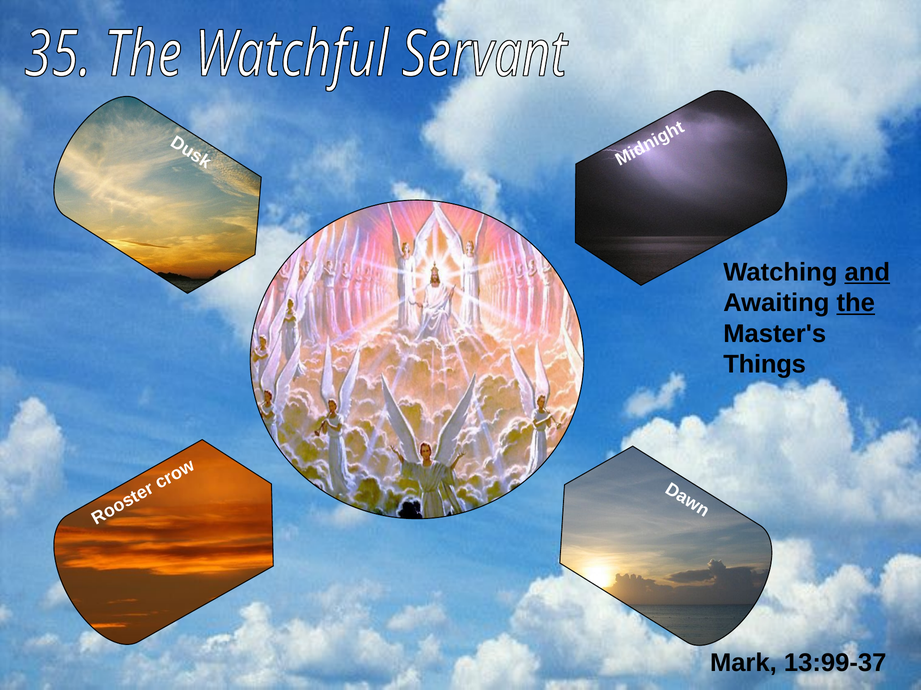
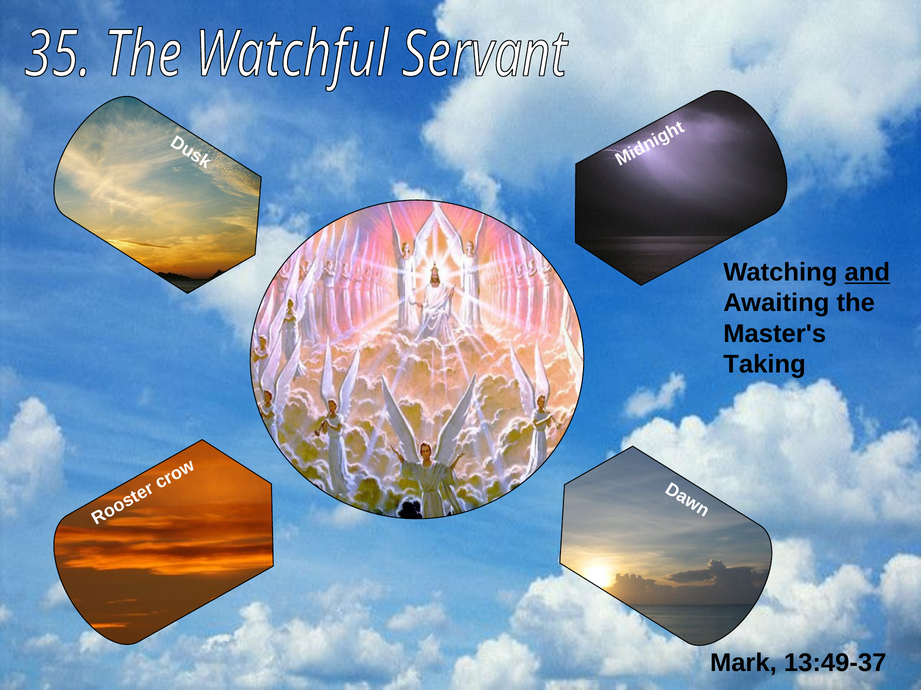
the underline: present -> none
Things: Things -> Taking
13:99-37: 13:99-37 -> 13:49-37
